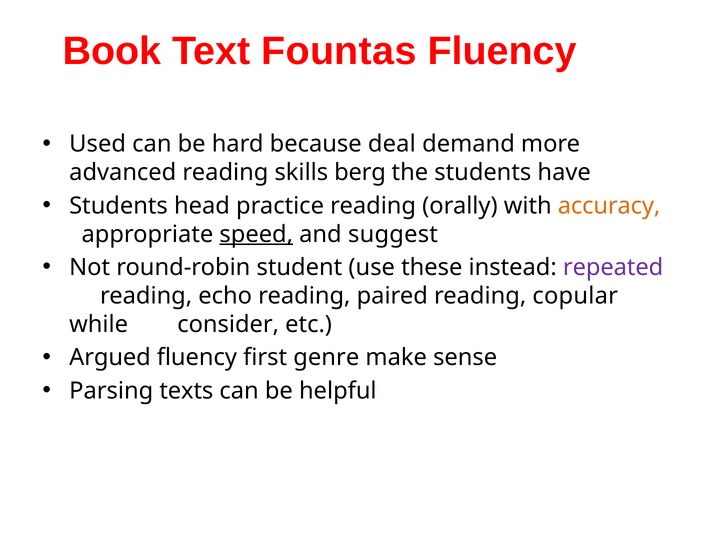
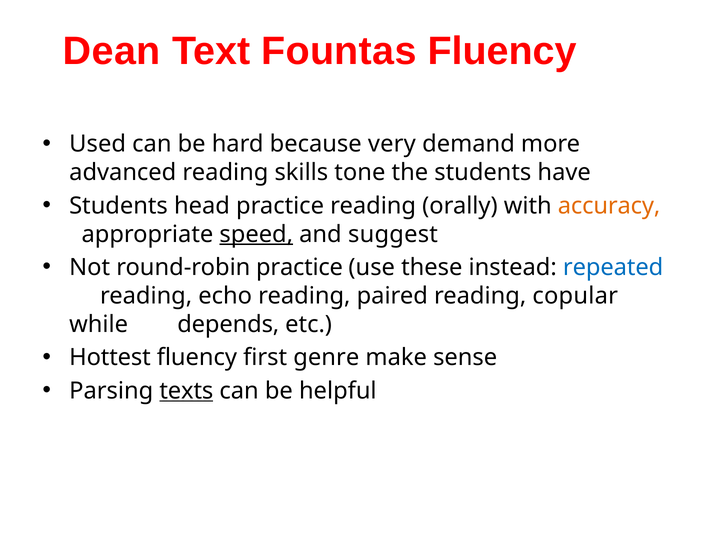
Book: Book -> Dean
deal: deal -> very
berg: berg -> tone
round-robin student: student -> practice
repeated colour: purple -> blue
consider: consider -> depends
Argued: Argued -> Hottest
texts underline: none -> present
